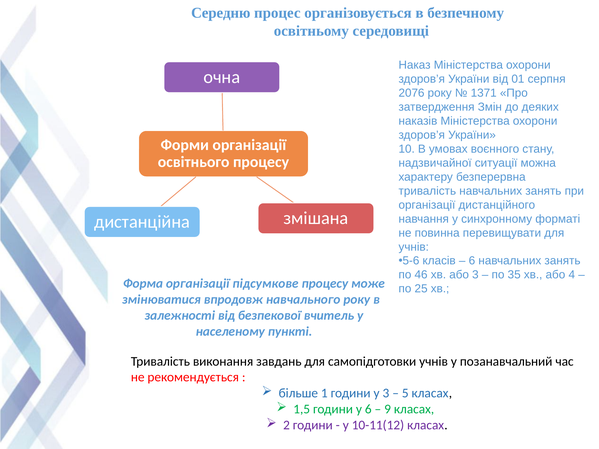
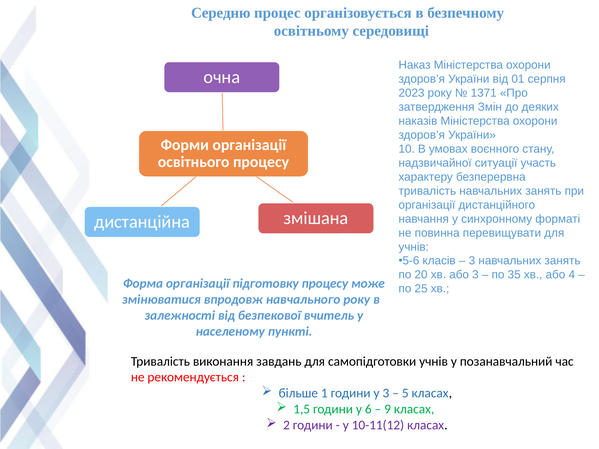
2076: 2076 -> 2023
можна: можна -> участь
6 at (472, 261): 6 -> 3
46: 46 -> 20
підсумкове: підсумкове -> підготовку
